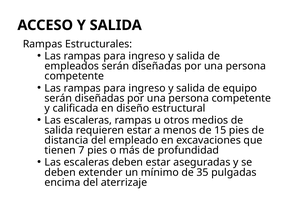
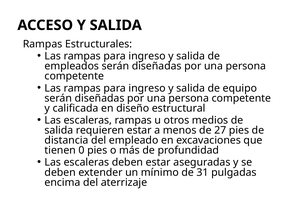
15: 15 -> 27
7: 7 -> 0
35: 35 -> 31
